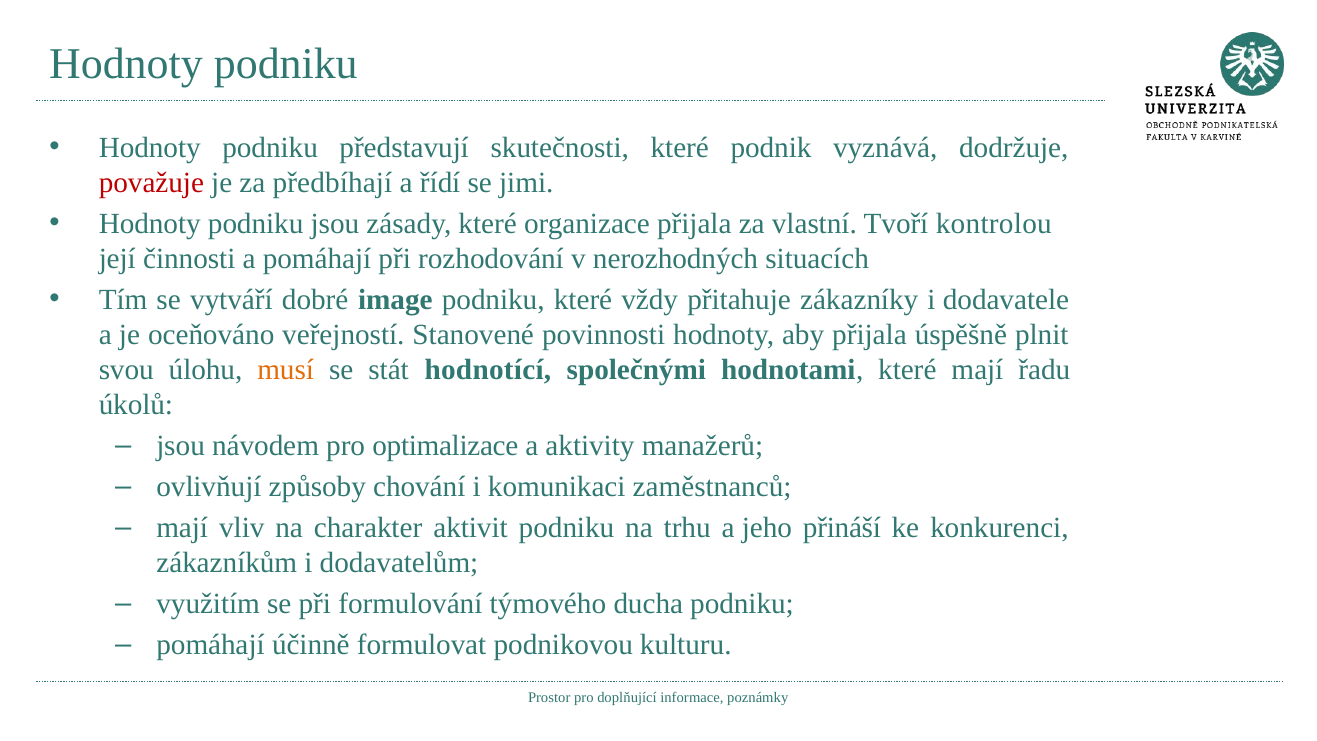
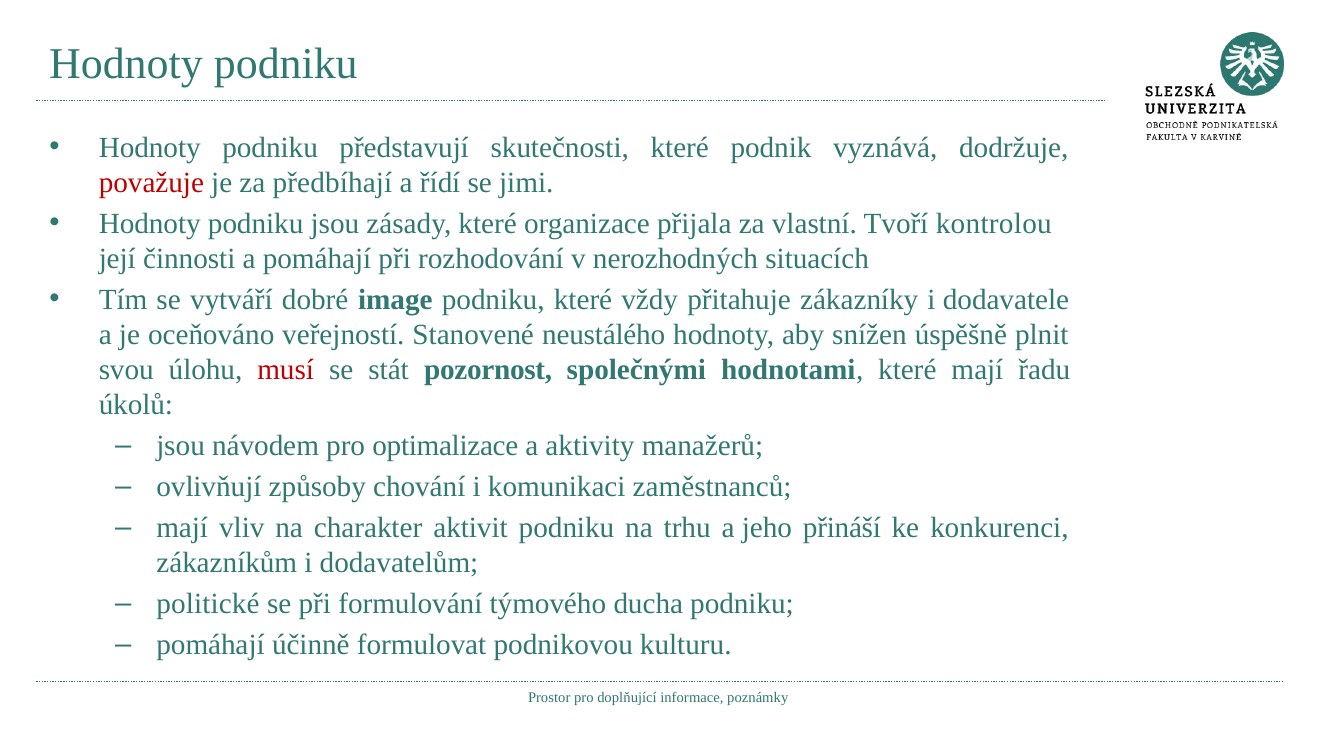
povinnosti: povinnosti -> neustálého
aby přijala: přijala -> snížen
musí colour: orange -> red
hodnotící: hodnotící -> pozornost
využitím: využitím -> politické
